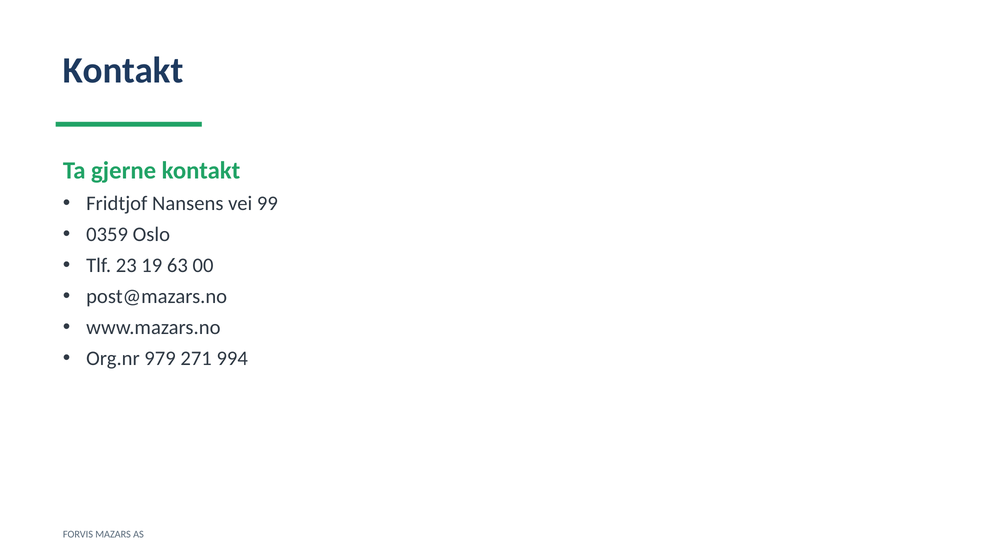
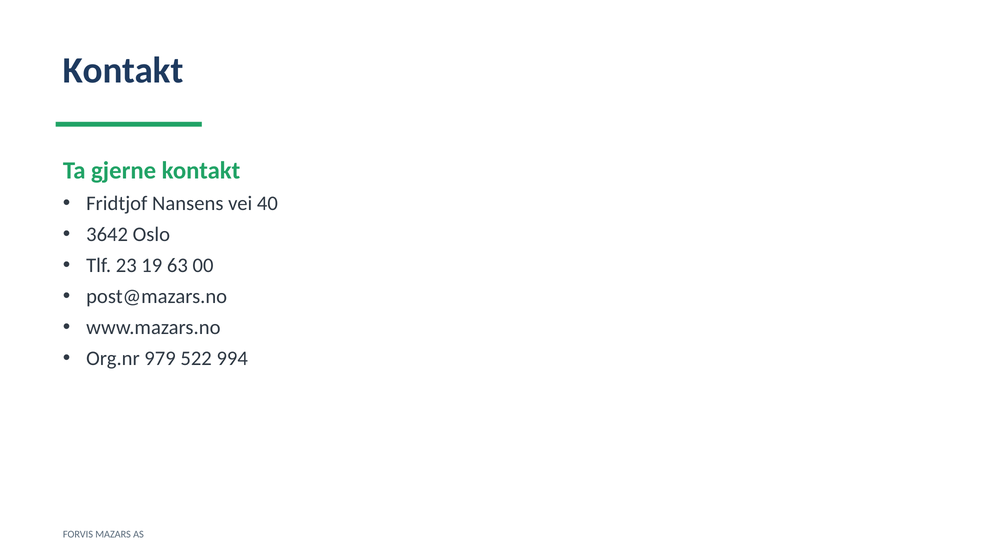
99: 99 -> 40
0359: 0359 -> 3642
271: 271 -> 522
